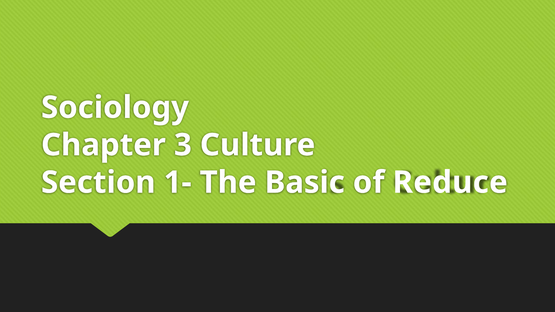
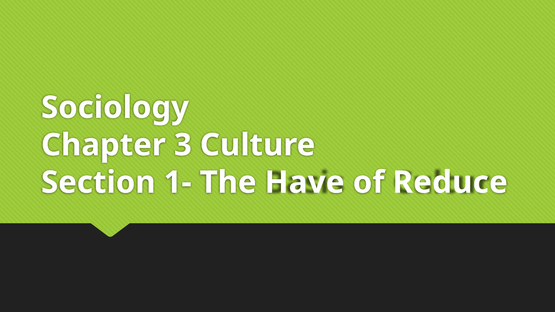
Basic: Basic -> Have
